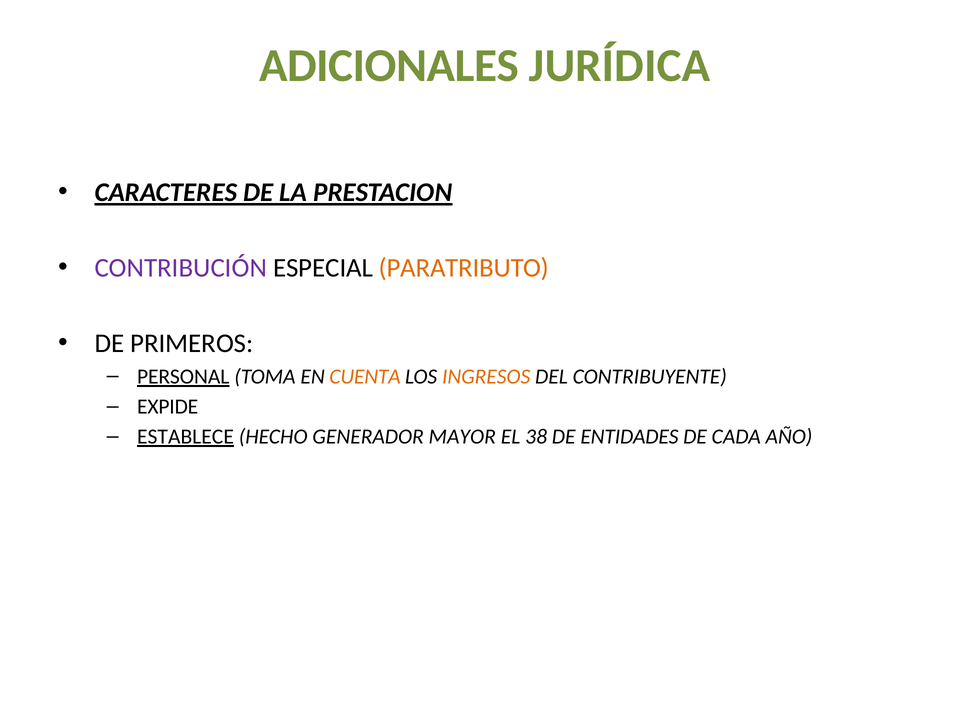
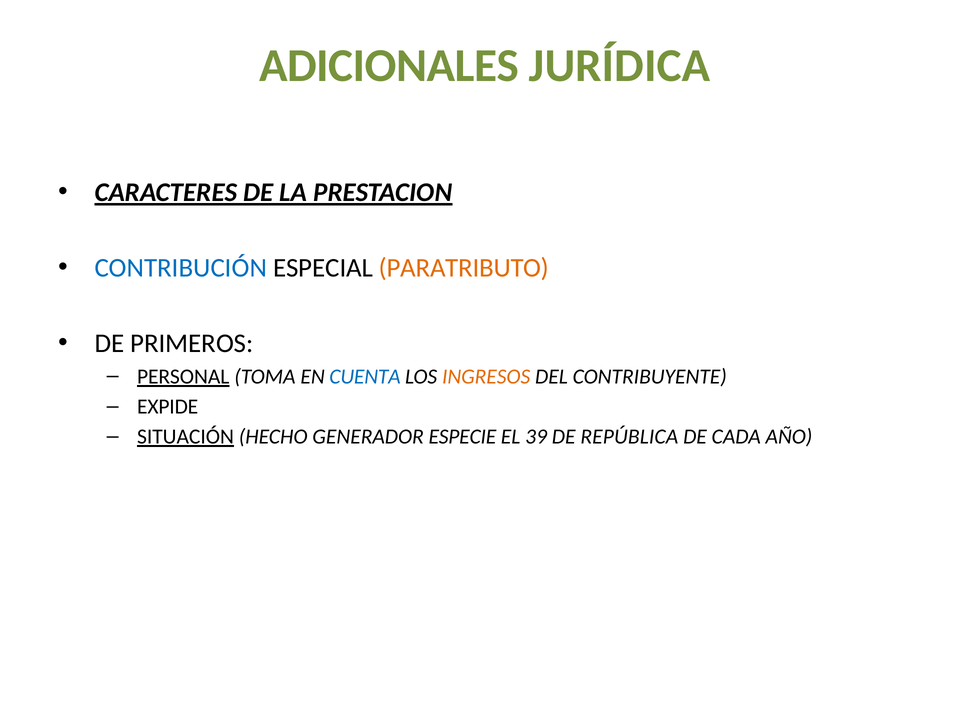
CONTRIBUCIÓN colour: purple -> blue
CUENTA colour: orange -> blue
ESTABLECE: ESTABLECE -> SITUACIÓN
MAYOR: MAYOR -> ESPECIE
38: 38 -> 39
ENTIDADES: ENTIDADES -> REPÚBLICA
